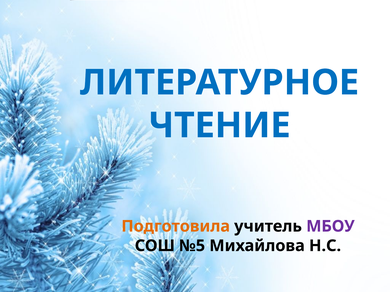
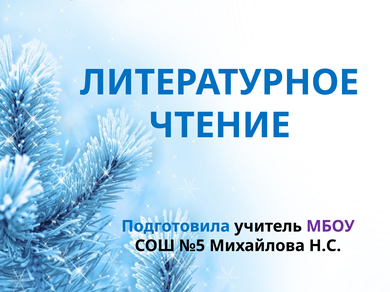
Подготовила colour: orange -> blue
